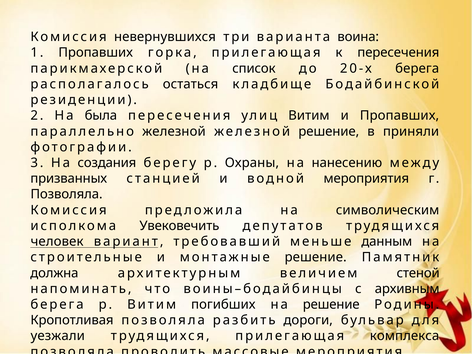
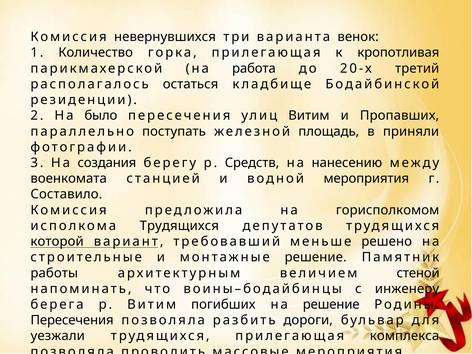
воина: воина -> венок
1 Пропавших: Пропавших -> Количество
к пересечения: пересечения -> кропотливая
список: список -> работа
20-х берега: берега -> третий
была: была -> было
параллельно железной: железной -> поступать
железной решение: решение -> площадь
Охраны: Охраны -> Средств
призванных: призванных -> военкомата
Позволяла at (66, 194): Позволяла -> Составило
символическим: символическим -> горисполкомом
исполкома Увековечить: Увековечить -> Трудящихся
человек: человек -> которой
данным: данным -> решено
должна: должна -> работы
архивным: архивным -> инженеру
Кропотливая at (72, 320): Кропотливая -> Пересечения
